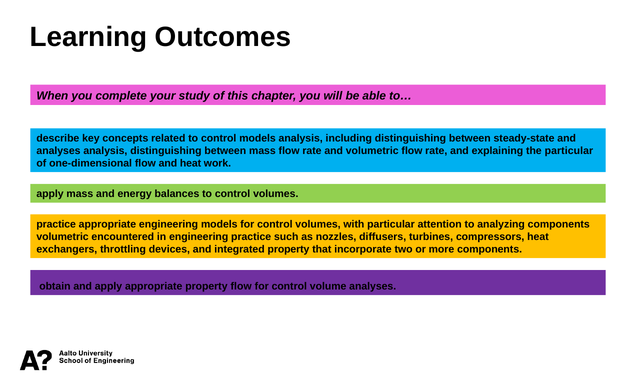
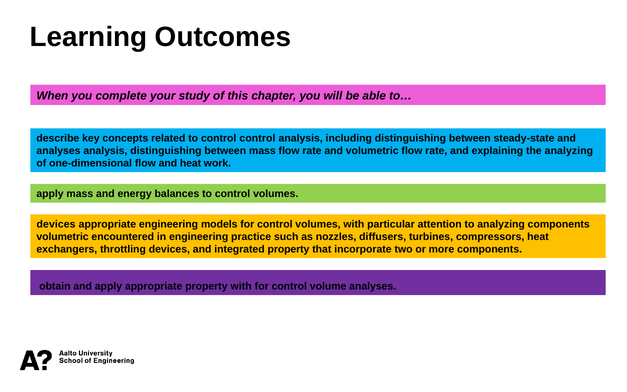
control models: models -> control
the particular: particular -> analyzing
practice at (56, 224): practice -> devices
property flow: flow -> with
